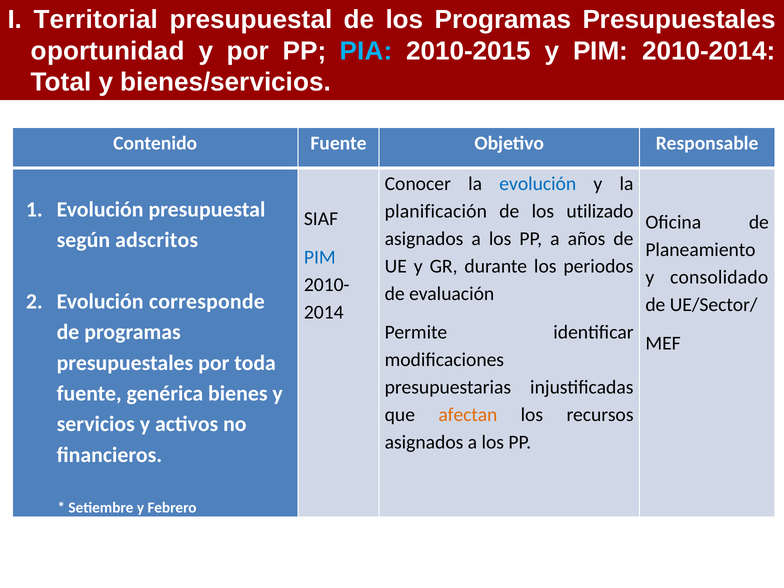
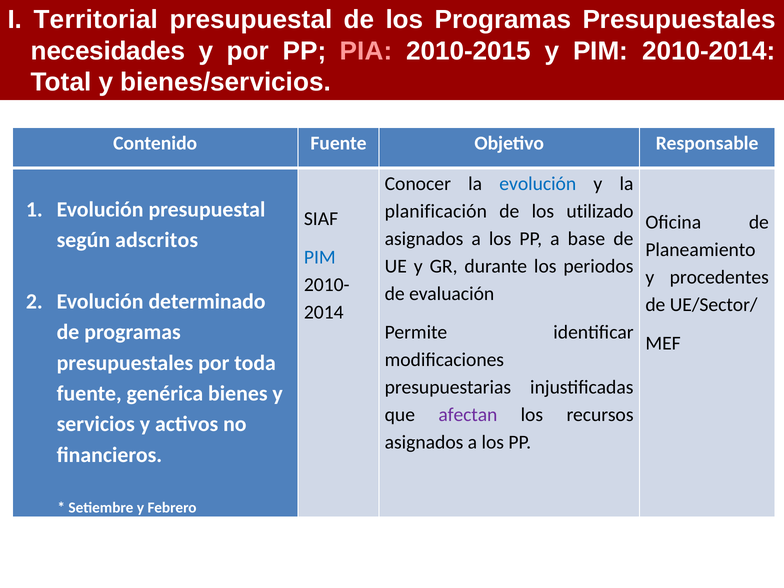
oportunidad: oportunidad -> necesidades
PIA colour: light blue -> pink
años: años -> base
consolidado: consolidado -> procedentes
corresponde: corresponde -> determinado
afectan colour: orange -> purple
